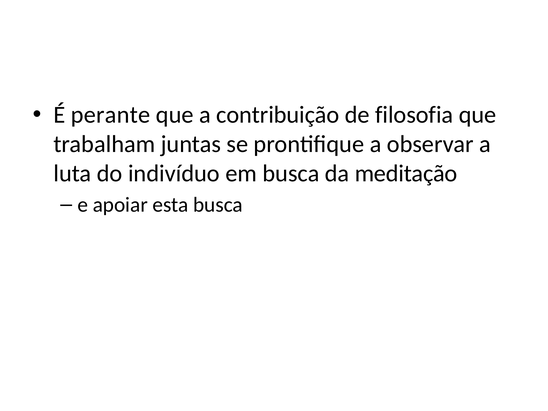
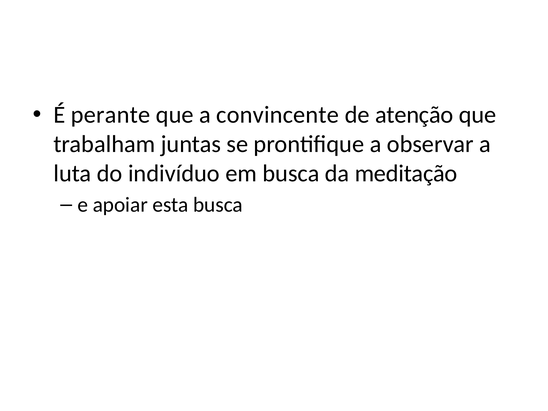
contribuição: contribuição -> convincente
filosofia: filosofia -> atenção
